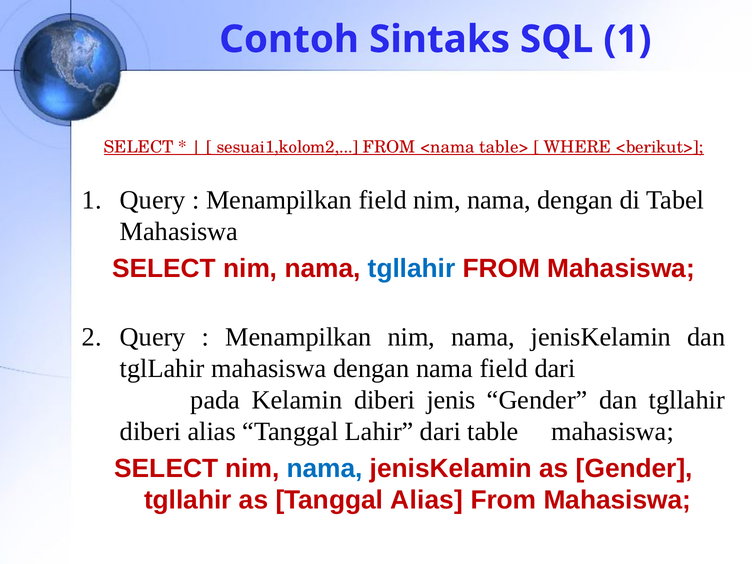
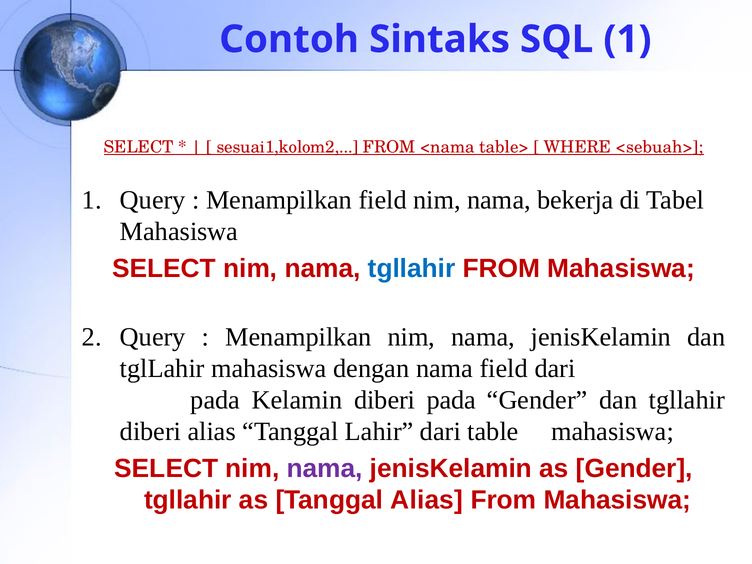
<berikut>: <berikut> -> <sebuah>
nama dengan: dengan -> bekerja
diberi jenis: jenis -> pada
nama at (325, 469) colour: blue -> purple
